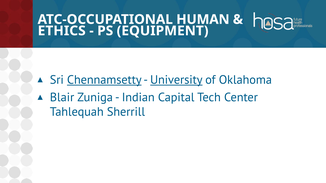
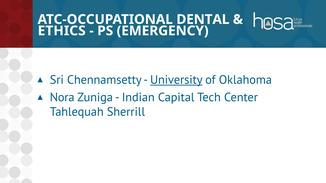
HUMAN: HUMAN -> DENTAL
EQUIPMENT: EQUIPMENT -> EMERGENCY
Chennamsetty underline: present -> none
Blair: Blair -> Nora
